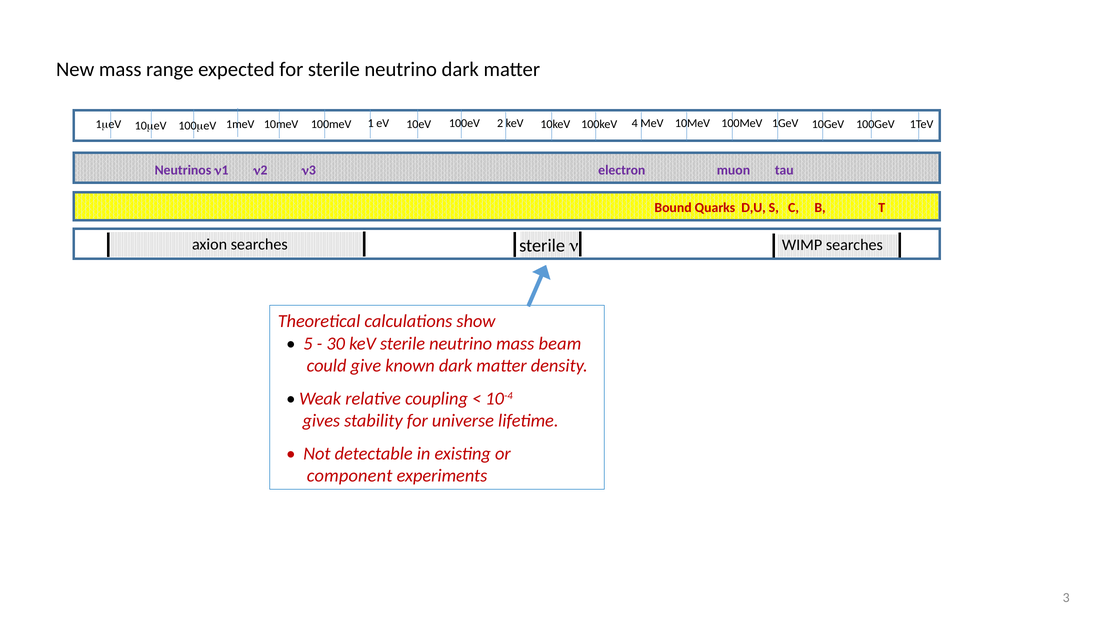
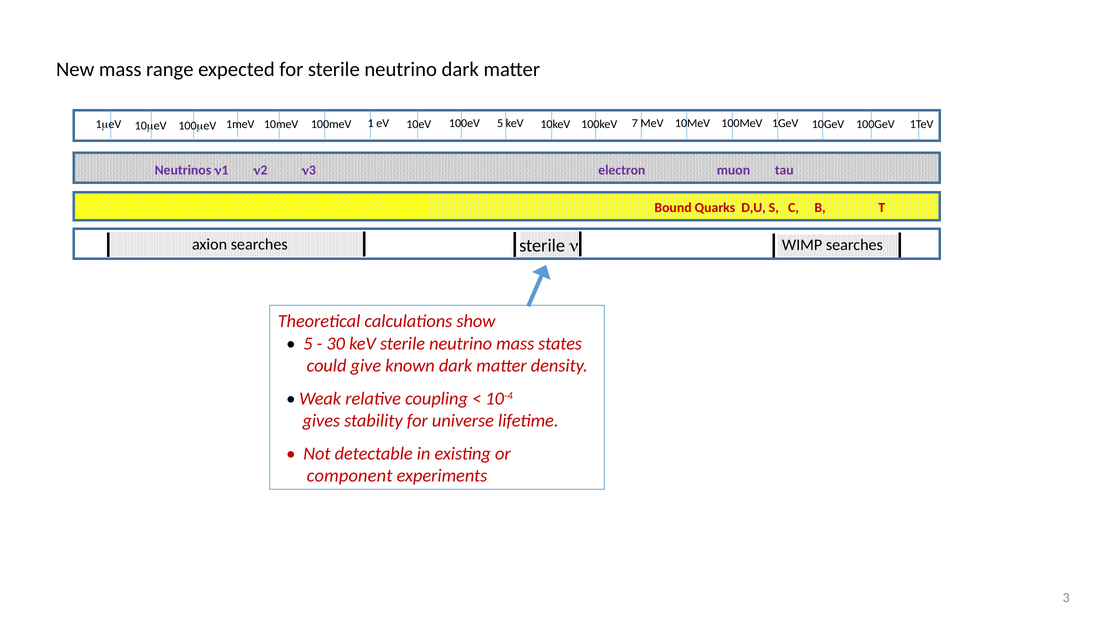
100eV 2: 2 -> 5
4: 4 -> 7
beam: beam -> states
